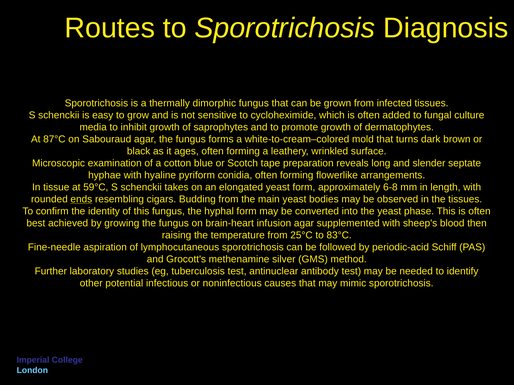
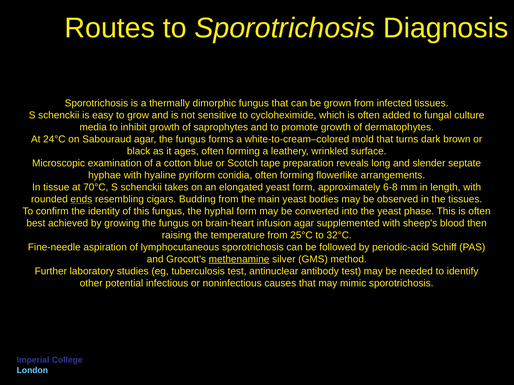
87°C: 87°C -> 24°C
59°C: 59°C -> 70°C
83°C: 83°C -> 32°C
methenamine underline: none -> present
